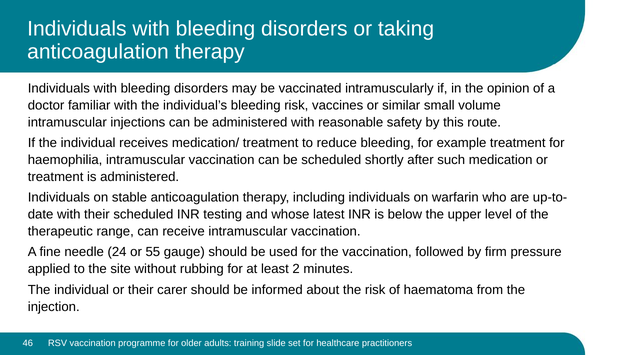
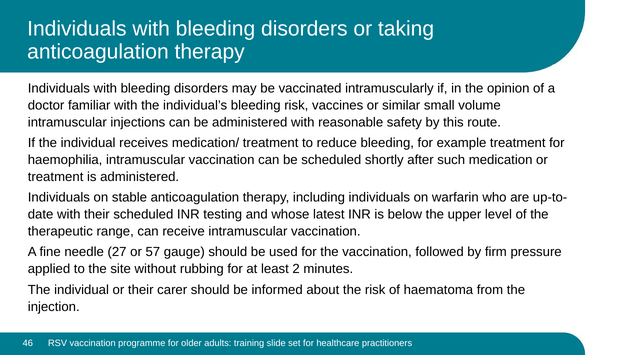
24: 24 -> 27
55: 55 -> 57
